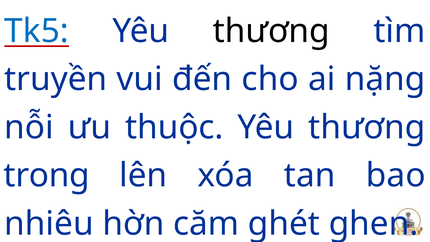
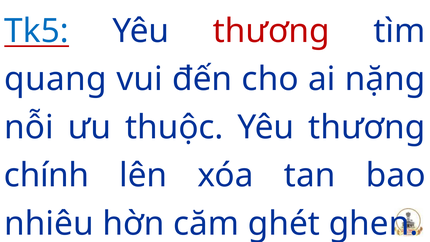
thương at (271, 31) colour: black -> red
truyền: truyền -> quang
trọng: trọng -> chính
